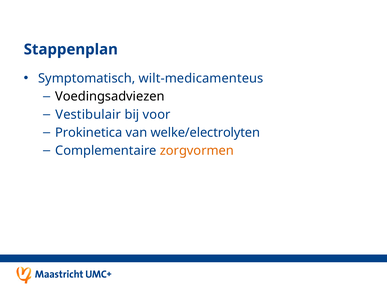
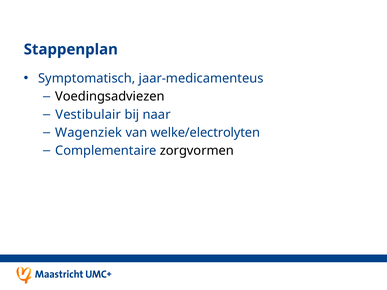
wilt-medicamenteus: wilt-medicamenteus -> jaar-medicamenteus
voor: voor -> naar
Prokinetica: Prokinetica -> Wagenziek
zorgvormen colour: orange -> black
